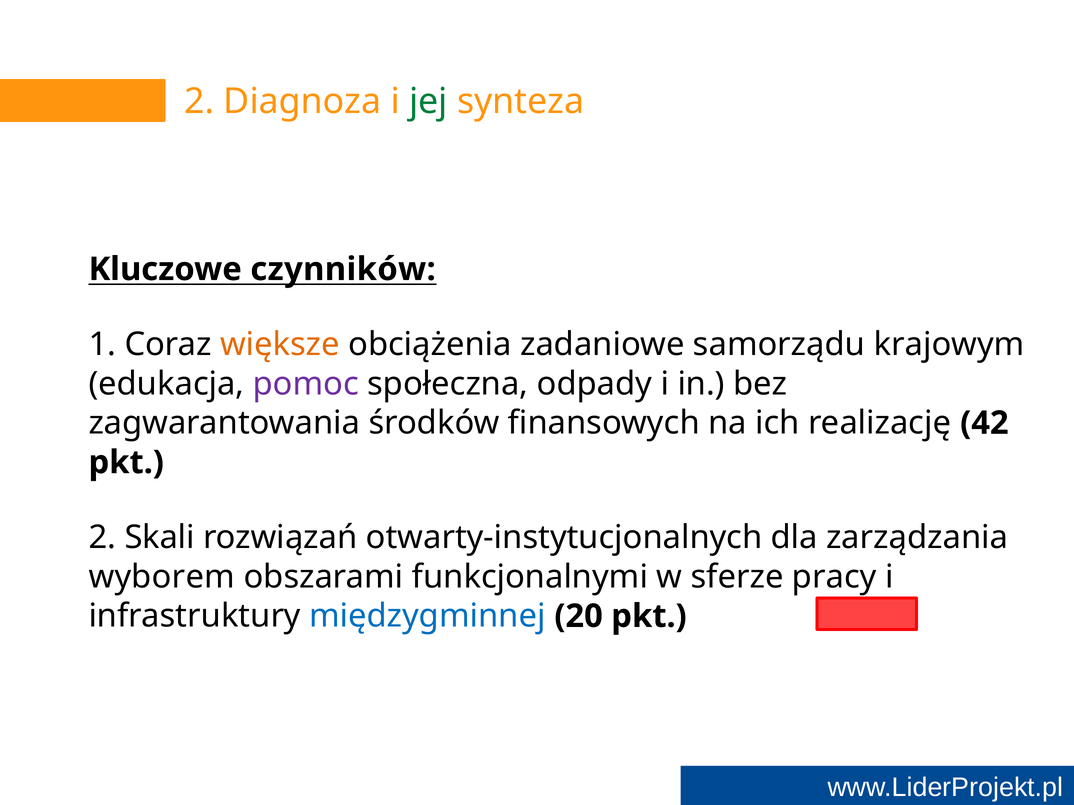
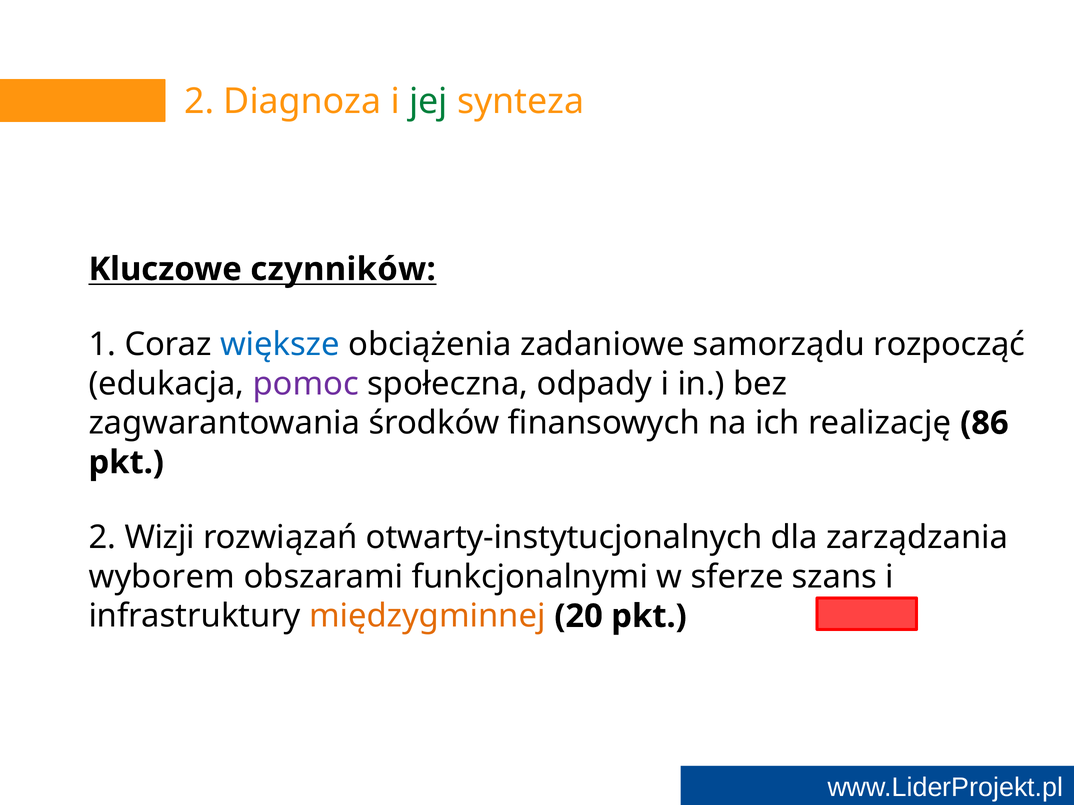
większe colour: orange -> blue
krajowym: krajowym -> rozpocząć
42: 42 -> 86
Skali: Skali -> Wizji
pracy: pracy -> szans
międzygminnej colour: blue -> orange
